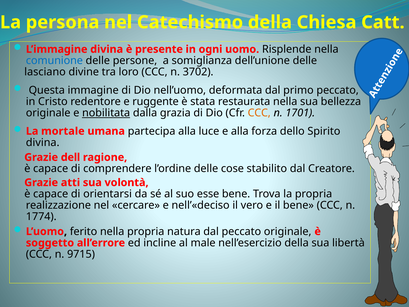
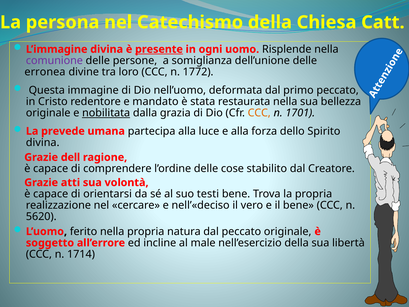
presente underline: none -> present
comunione colour: blue -> purple
lasciano: lasciano -> erronea
3702: 3702 -> 1772
ruggente: ruggente -> mandato
mortale: mortale -> prevede
esse: esse -> testi
1774: 1774 -> 5620
9715: 9715 -> 1714
